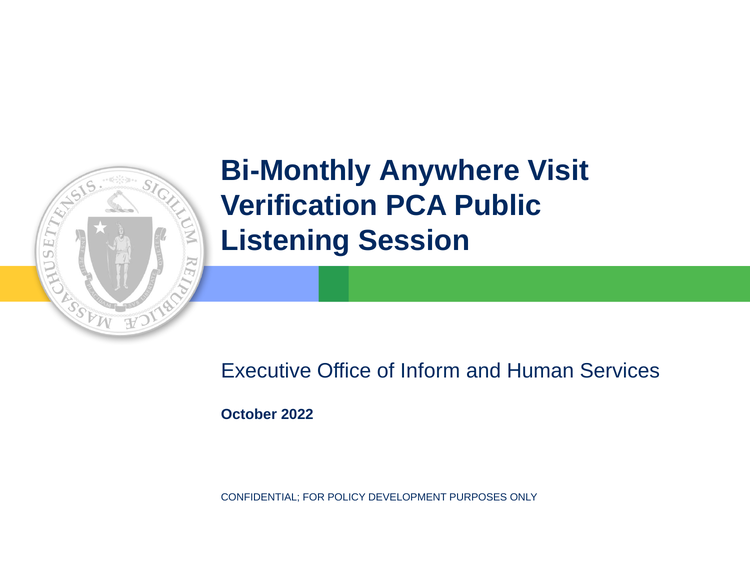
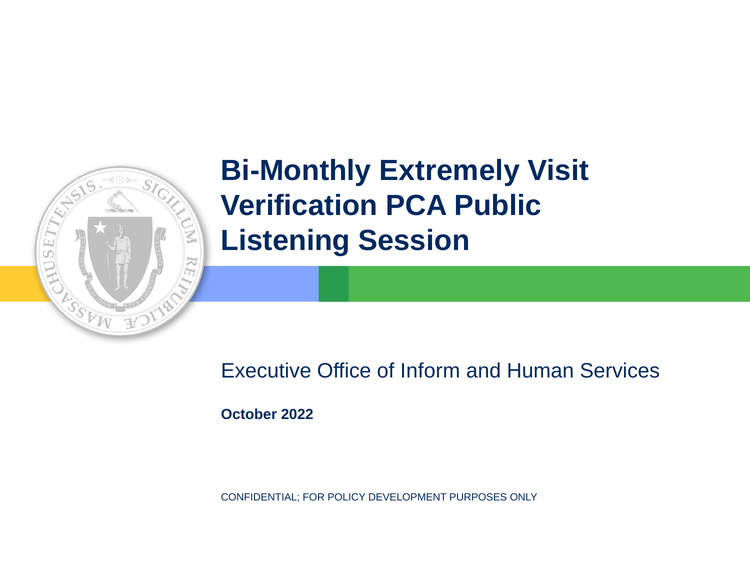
Anywhere: Anywhere -> Extremely
